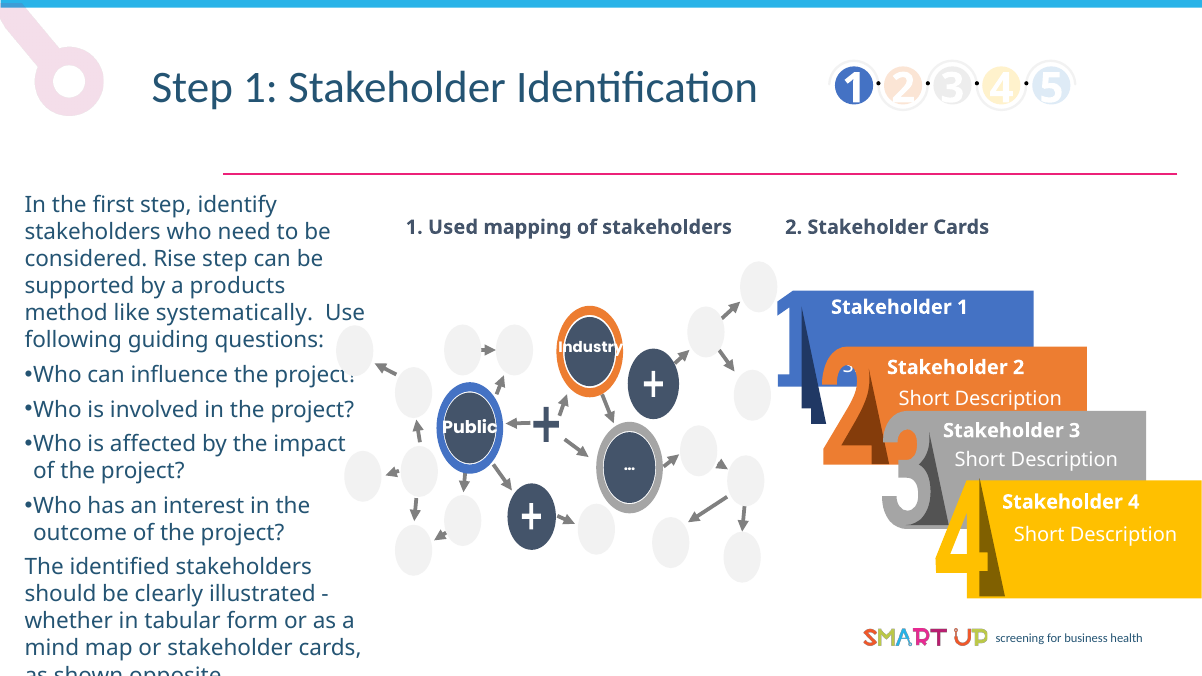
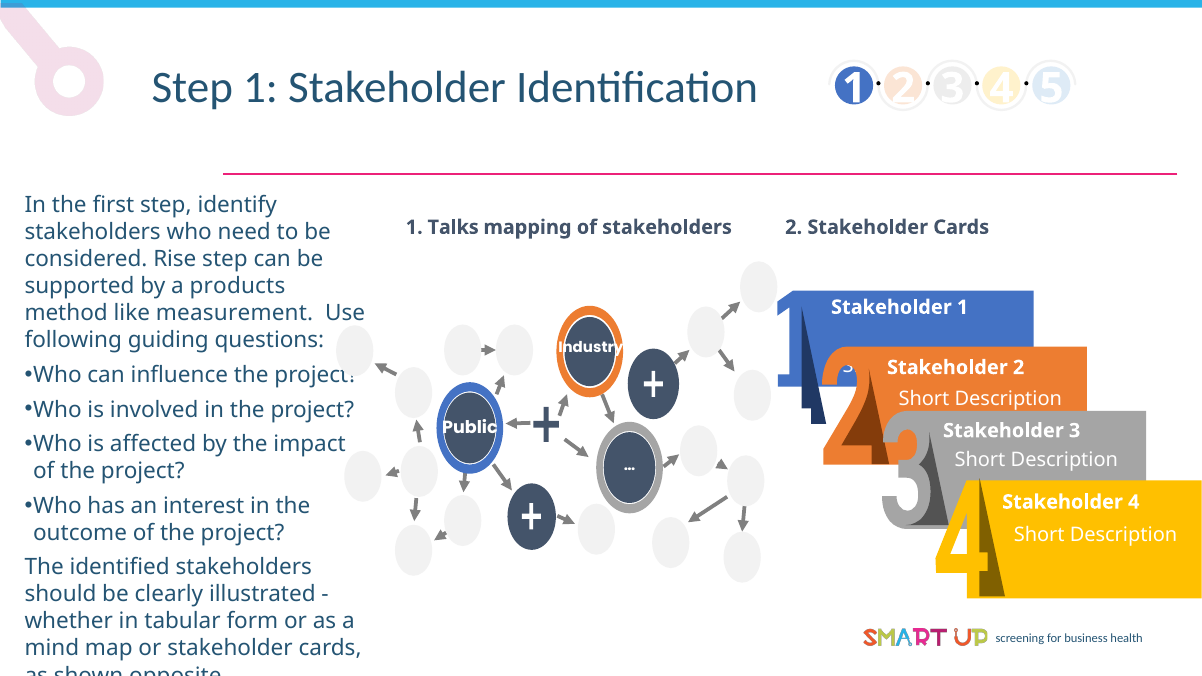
Used: Used -> Talks
systematically: systematically -> measurement
